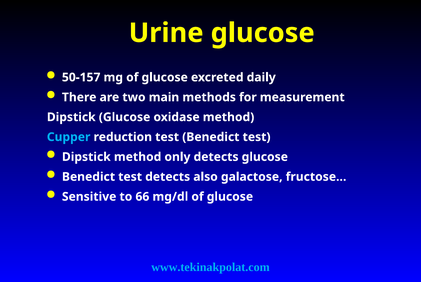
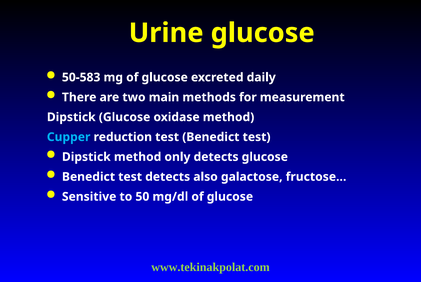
50-157: 50-157 -> 50-583
66: 66 -> 50
www.tekinakpolat.com colour: light blue -> light green
